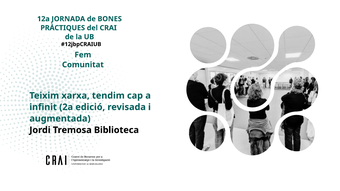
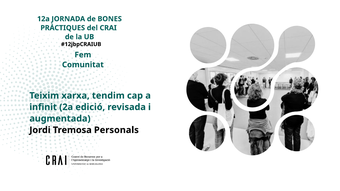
Biblioteca: Biblioteca -> Personals
